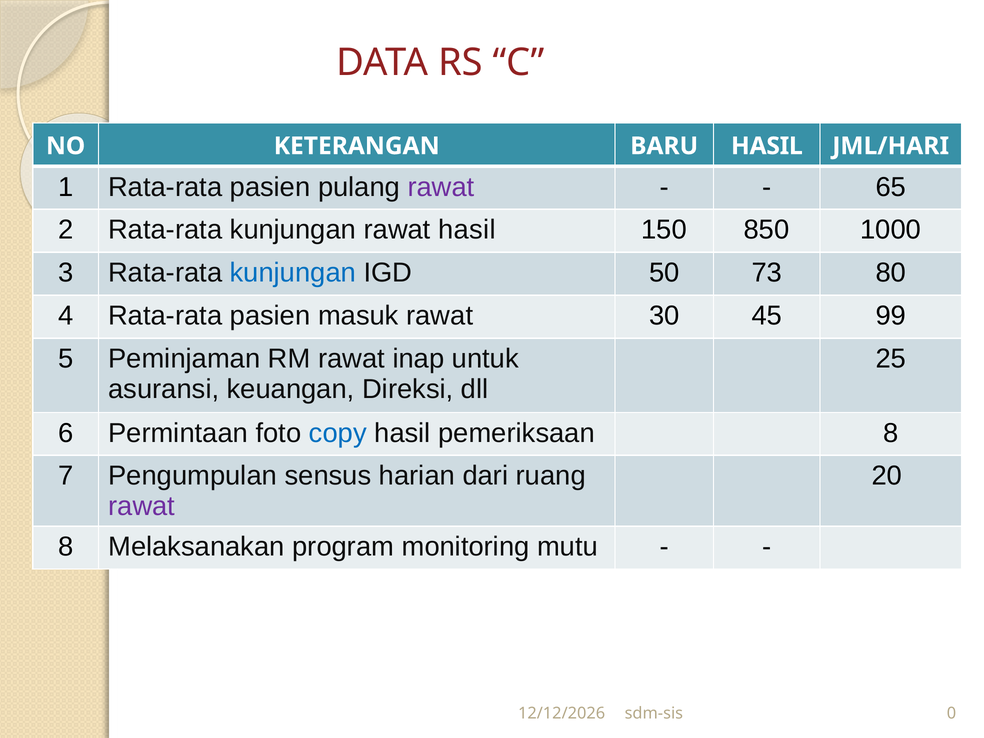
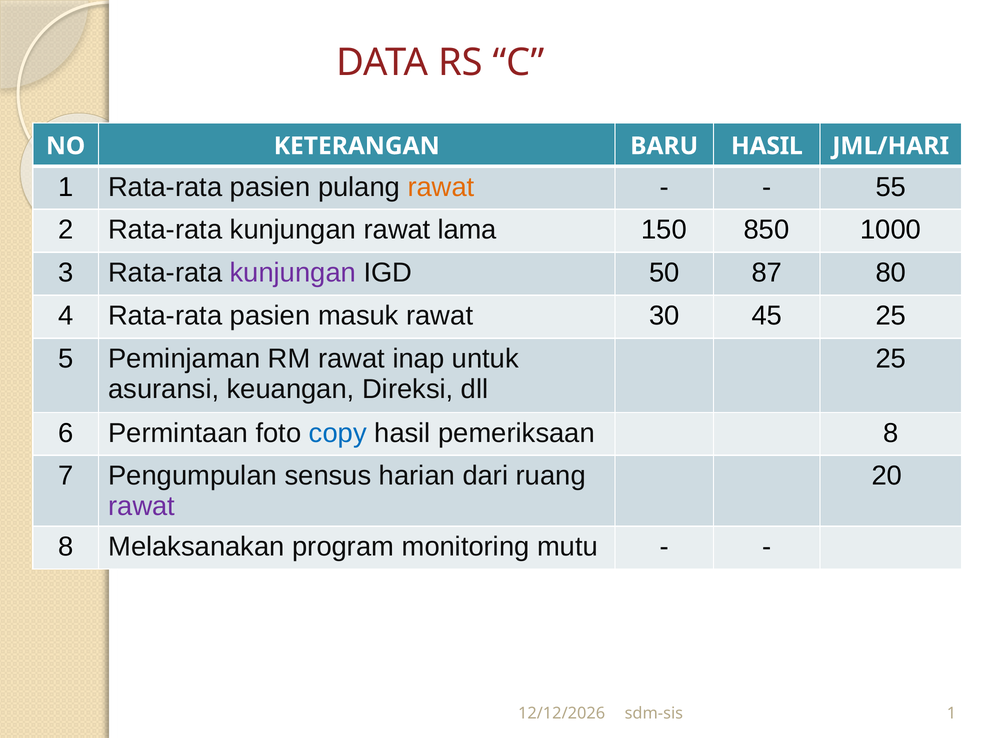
rawat at (441, 187) colour: purple -> orange
65: 65 -> 55
rawat hasil: hasil -> lama
kunjungan at (293, 273) colour: blue -> purple
73: 73 -> 87
45 99: 99 -> 25
sdm-sis 0: 0 -> 1
